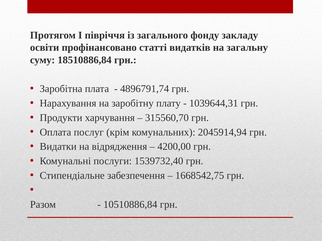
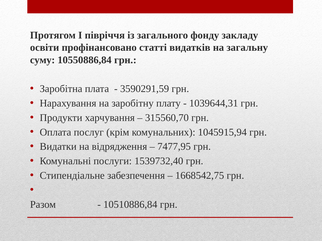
18510886,84: 18510886,84 -> 10550886,84
4896791,74: 4896791,74 -> 3590291,59
2045914,94: 2045914,94 -> 1045915,94
4200,00: 4200,00 -> 7477,95
